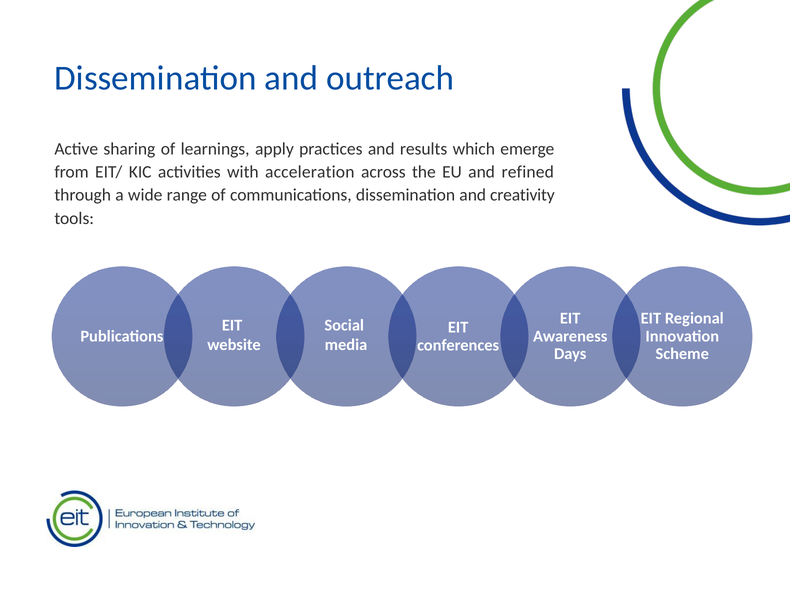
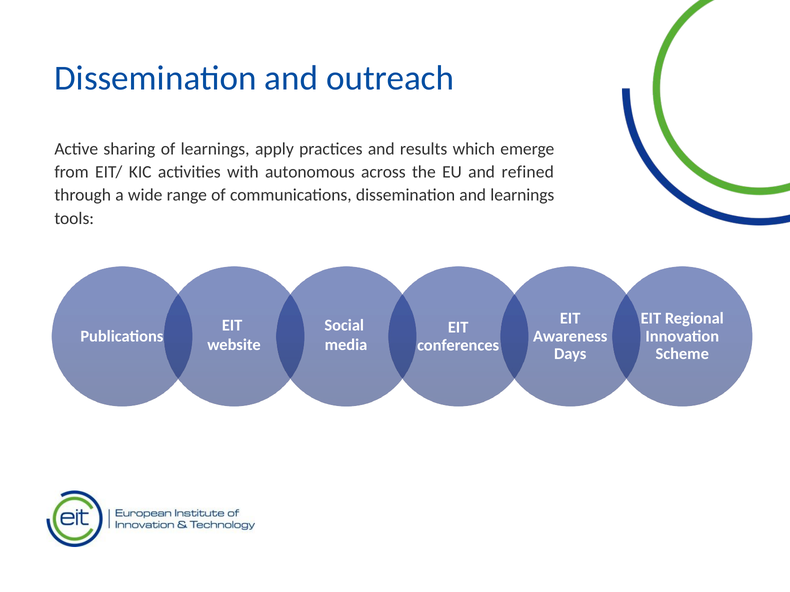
acceleration: acceleration -> autonomous
and creativity: creativity -> learnings
